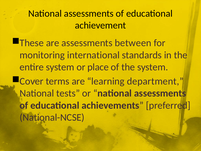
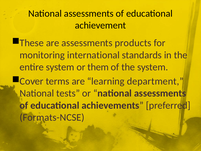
between: between -> products
place: place -> them
National-NCSE: National-NCSE -> Formats-NCSE
